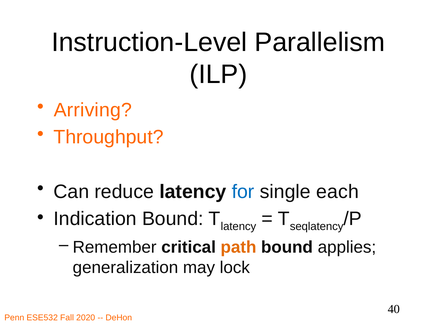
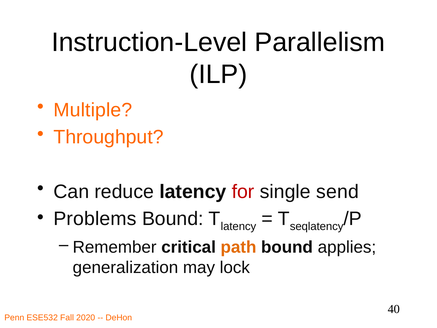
Arriving: Arriving -> Multiple
for colour: blue -> red
each: each -> send
Indication: Indication -> Problems
